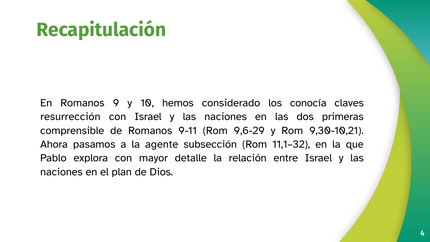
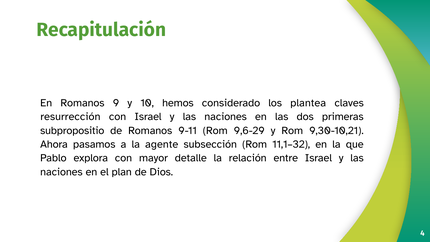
conocía: conocía -> plantea
comprensible: comprensible -> subpropositio
